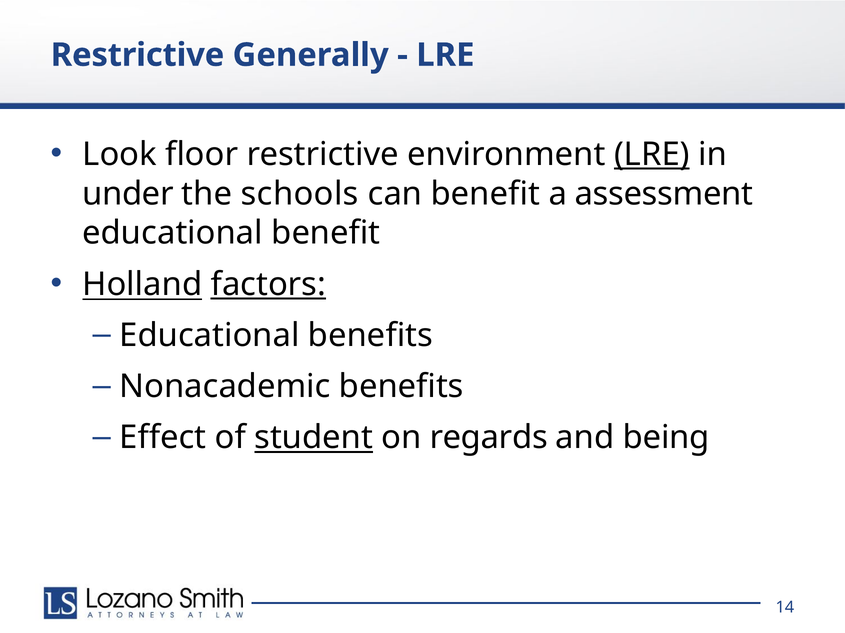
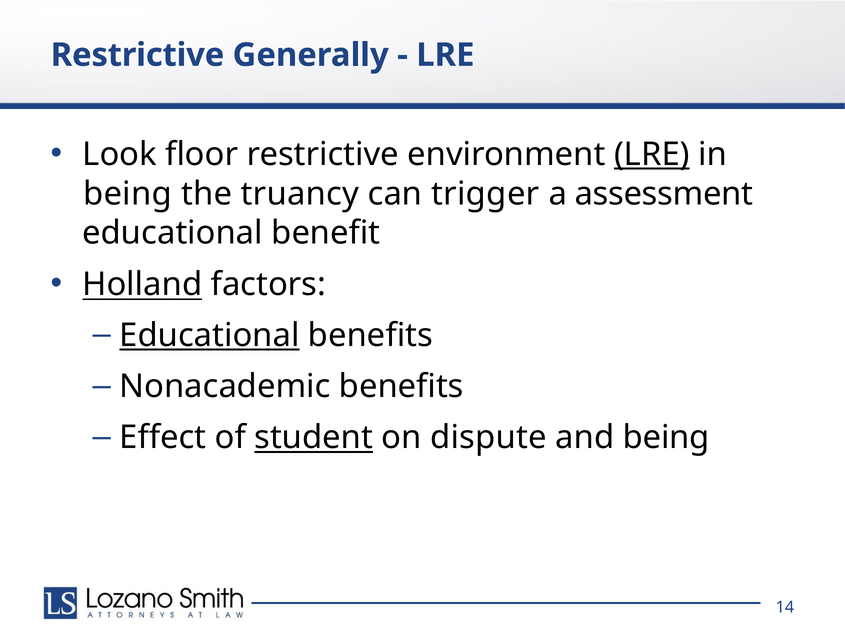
under at (128, 194): under -> being
schools: schools -> truancy
can benefit: benefit -> trigger
factors underline: present -> none
Educational at (209, 336) underline: none -> present
regards: regards -> dispute
